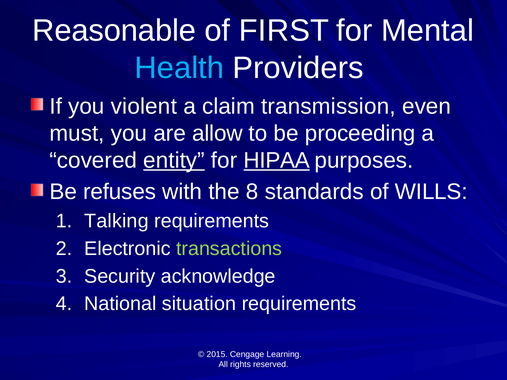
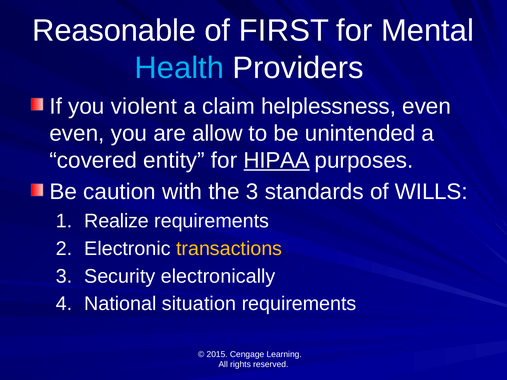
transmission: transmission -> helplessness
must at (77, 133): must -> even
proceeding: proceeding -> unintended
entity underline: present -> none
refuses: refuses -> caution
the 8: 8 -> 3
Talking: Talking -> Realize
transactions colour: light green -> yellow
acknowledge: acknowledge -> electronically
